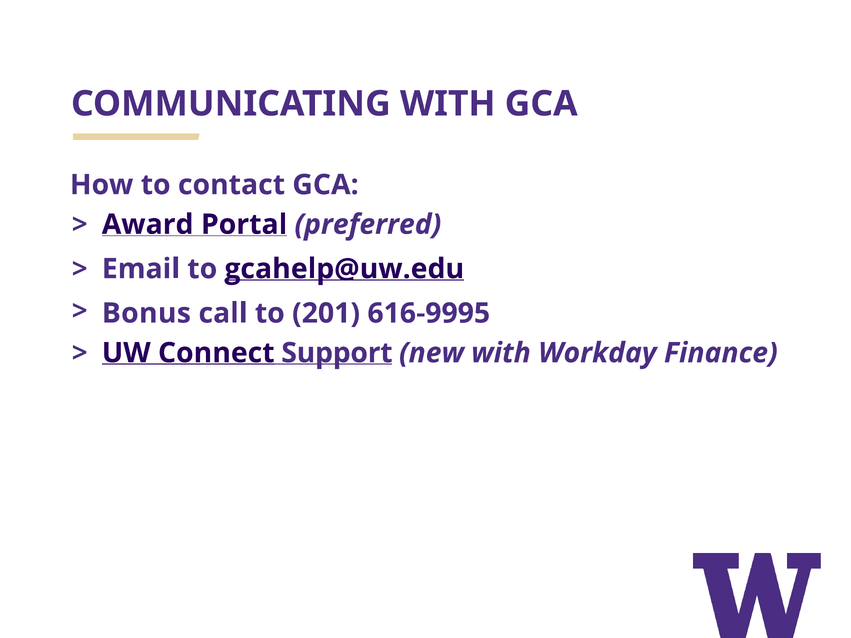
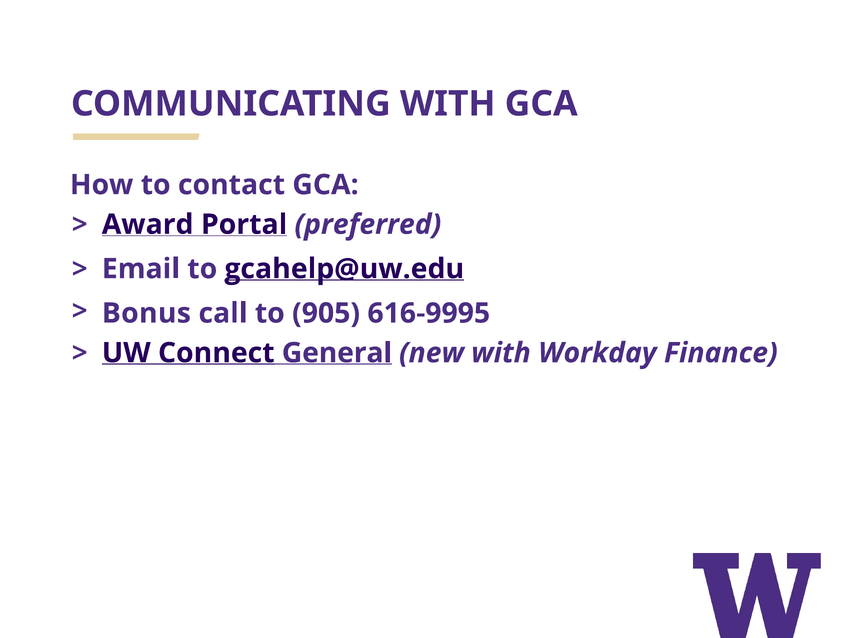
201: 201 -> 905
Support: Support -> General
